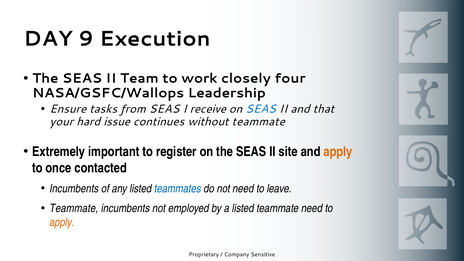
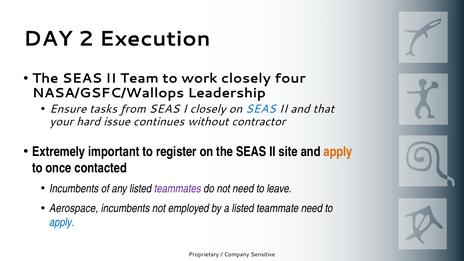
9: 9 -> 2
I receive: receive -> closely
without teammate: teammate -> contractor
teammates colour: blue -> purple
Teammate at (74, 208): Teammate -> Aerospace
apply at (62, 222) colour: orange -> blue
